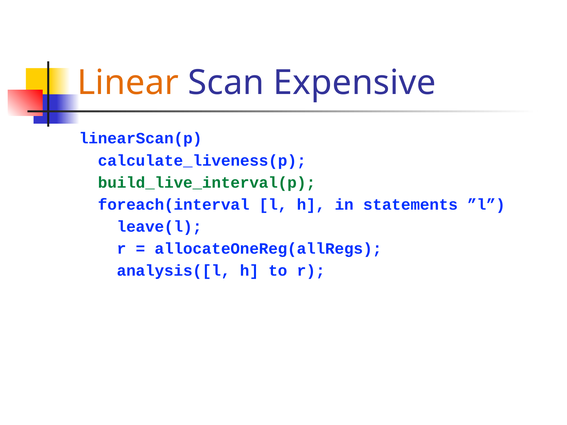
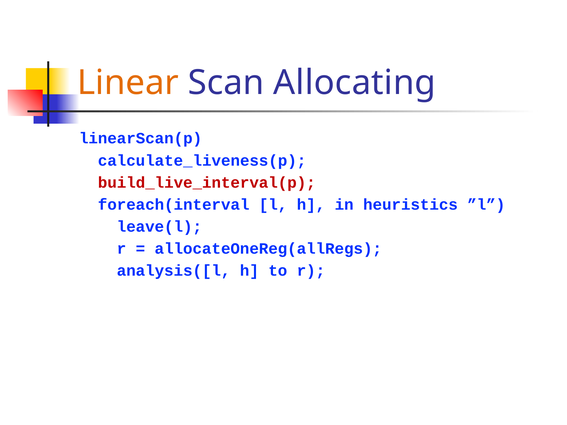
Expensive: Expensive -> Allocating
build_live_interval(p colour: green -> red
statements: statements -> heuristics
